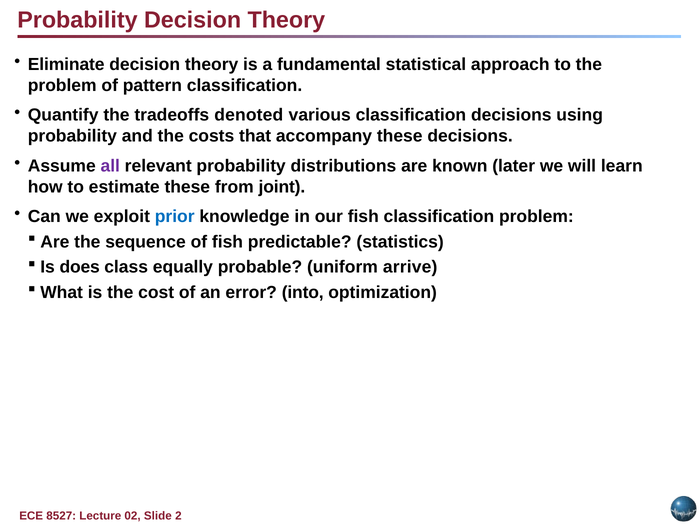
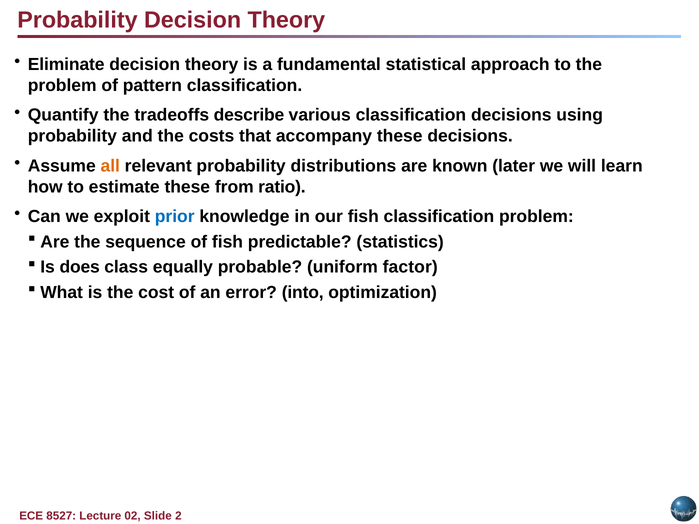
denoted: denoted -> describe
all colour: purple -> orange
joint: joint -> ratio
arrive: arrive -> factor
